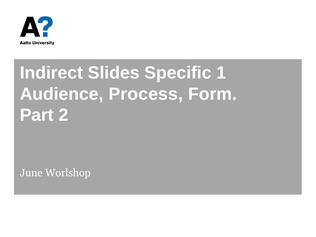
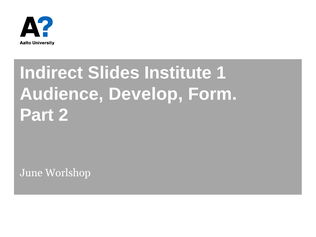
Specific: Specific -> Institute
Process: Process -> Develop
